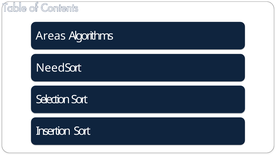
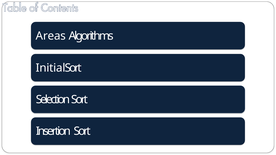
Need: Need -> Initial
